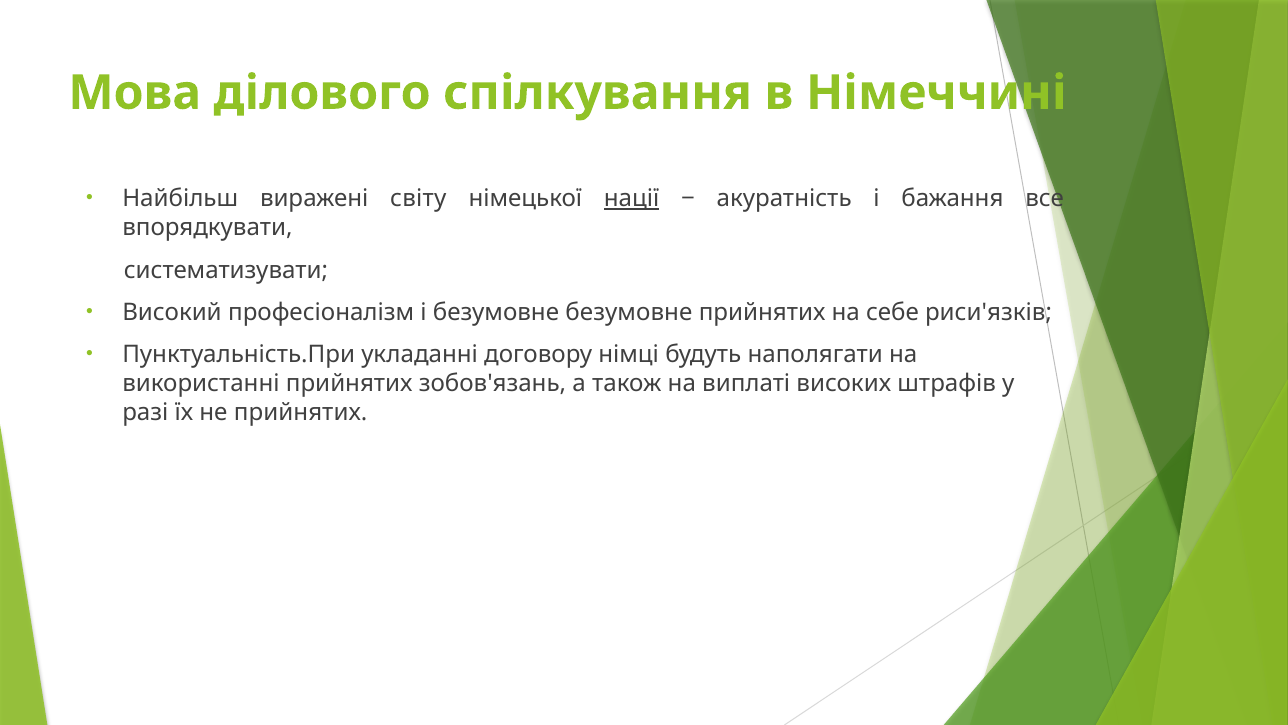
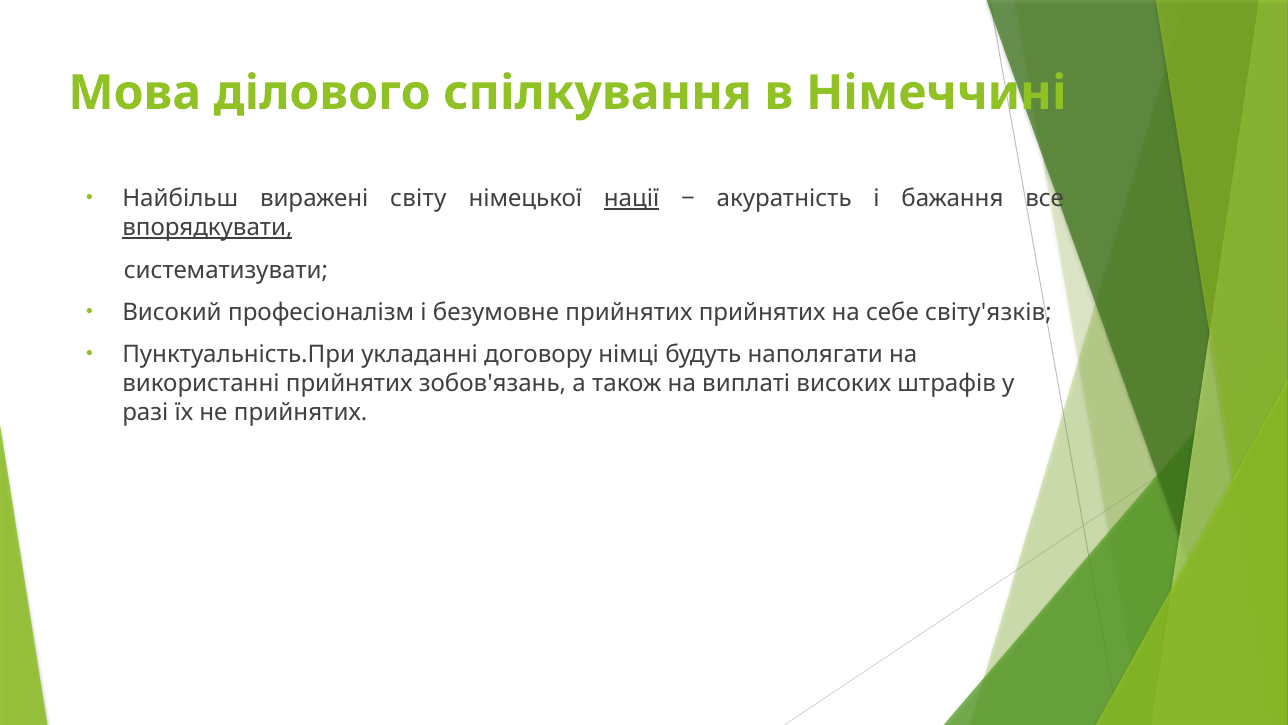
впорядкувати underline: none -> present
безумовне безумовне: безумовне -> прийнятих
риси'язків: риси'язків -> світу'язків
